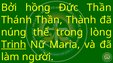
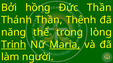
Thành: Thành -> Thênh
núng: núng -> năng
Maria underline: none -> present
